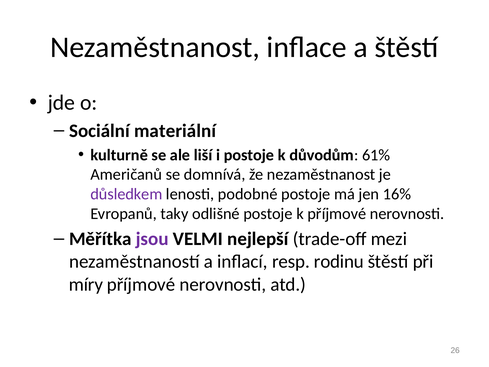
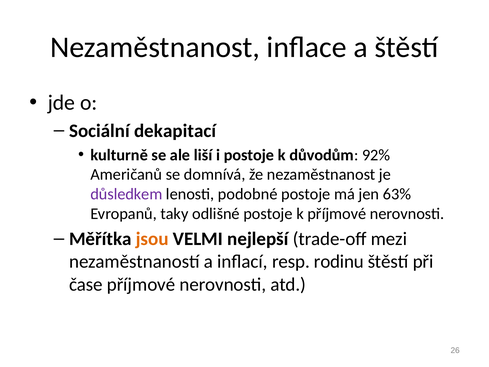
materiální: materiální -> dekapitací
61%: 61% -> 92%
16%: 16% -> 63%
jsou colour: purple -> orange
míry: míry -> čase
